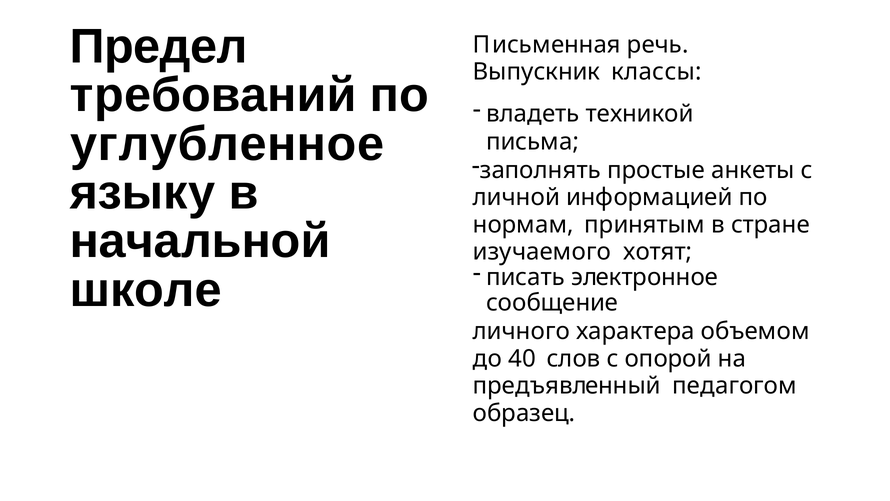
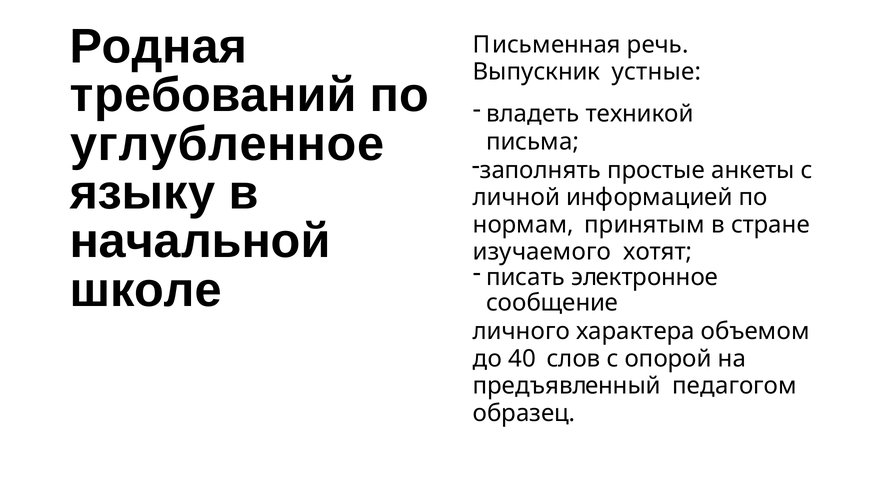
Предел: Предел -> Родная
классы: классы -> устные
